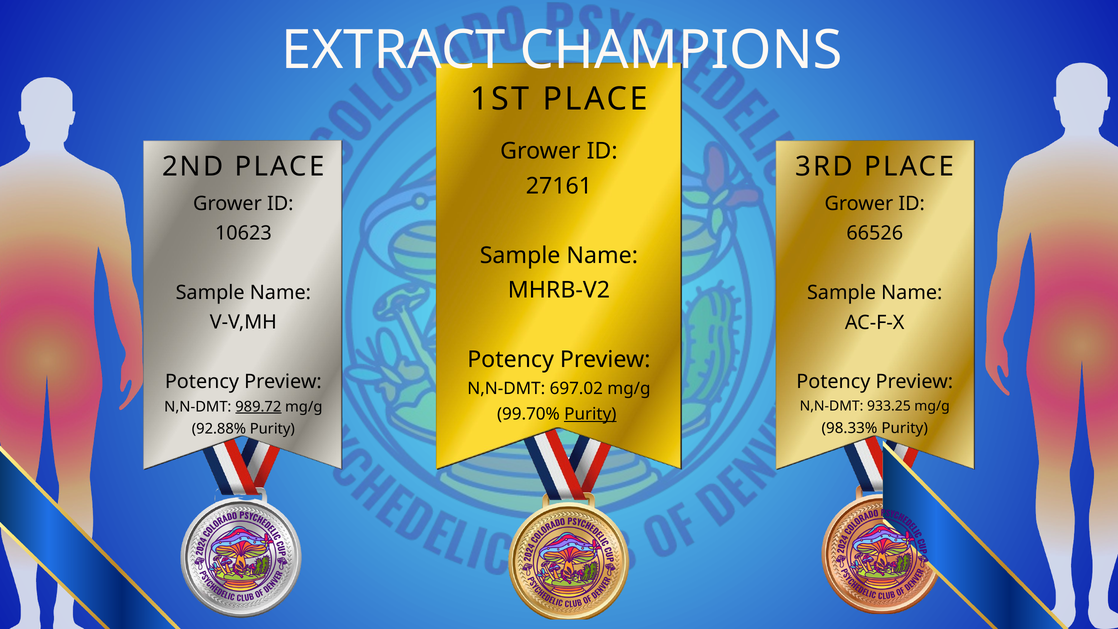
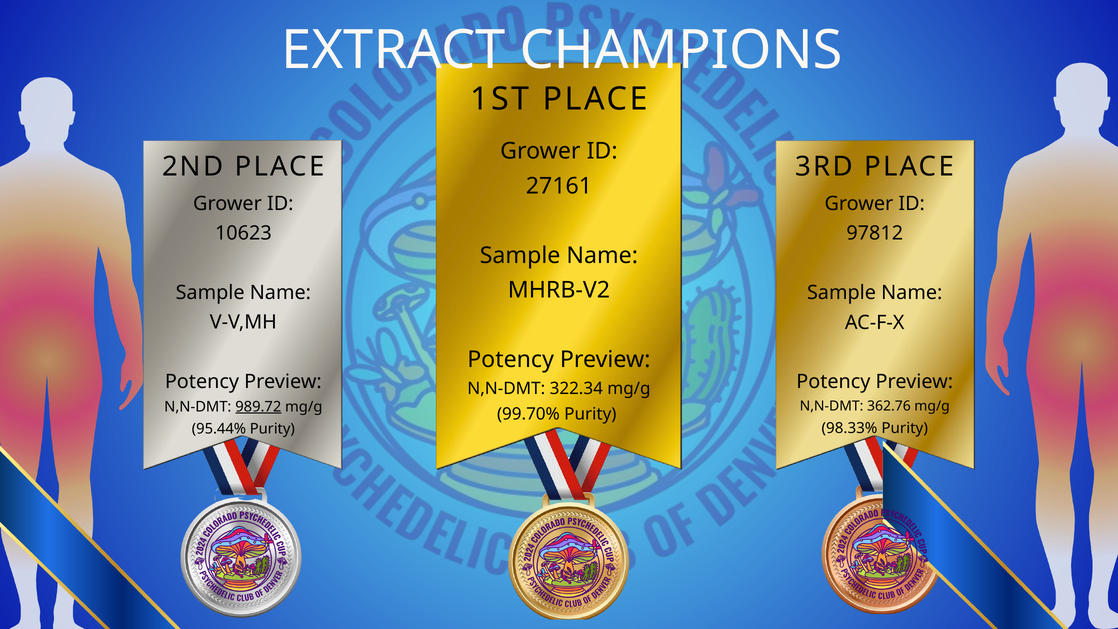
66526: 66526 -> 97812
697.02: 697.02 -> 322.34
933.25: 933.25 -> 362.76
Purity at (590, 414) underline: present -> none
92.88%: 92.88% -> 95.44%
